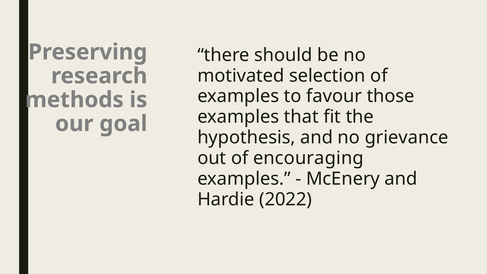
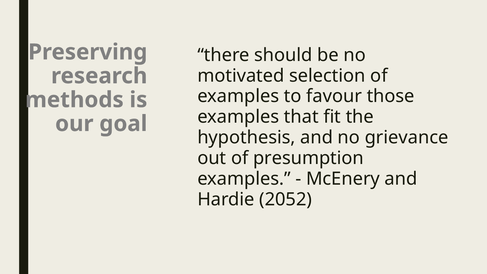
encouraging: encouraging -> presumption
2022: 2022 -> 2052
